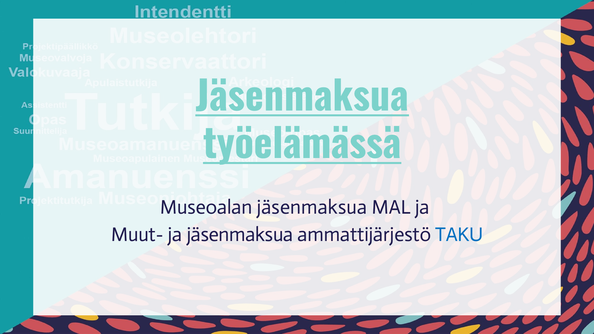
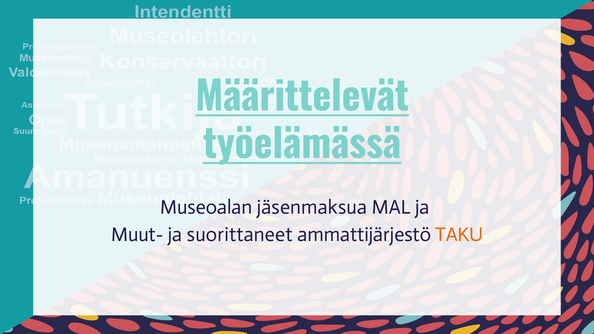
Jäsenmaksua at (302, 97): Jäsenmaksua -> Määrittelevät
ja jäsenmaksua: jäsenmaksua -> suorittaneet
TAKU colour: blue -> orange
